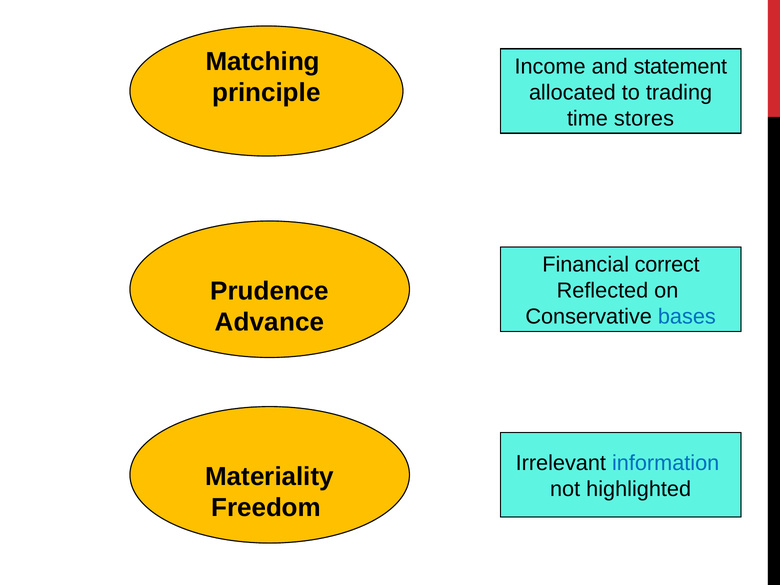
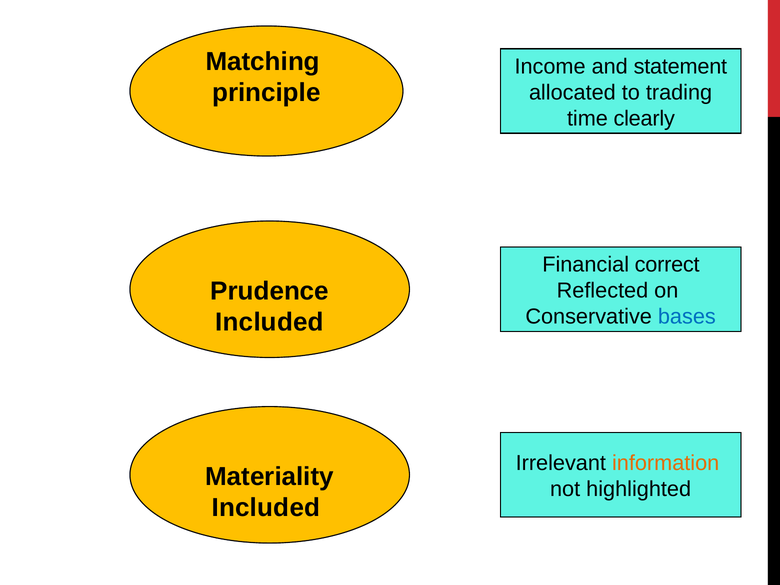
stores: stores -> clearly
Advance at (270, 322): Advance -> Included
information colour: blue -> orange
Freedom at (266, 508): Freedom -> Included
